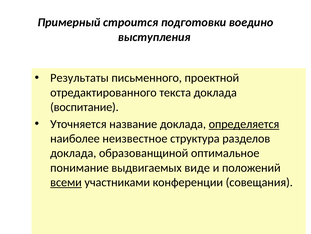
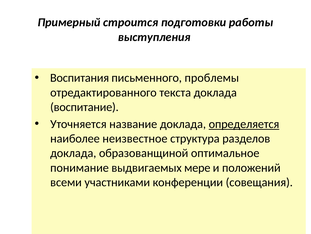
воедино: воедино -> работы
Результаты: Результаты -> Воспитания
проектной: проектной -> проблемы
виде: виде -> мере
всеми underline: present -> none
